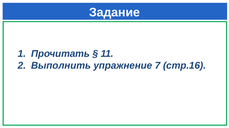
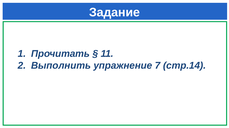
стр.16: стр.16 -> стр.14
